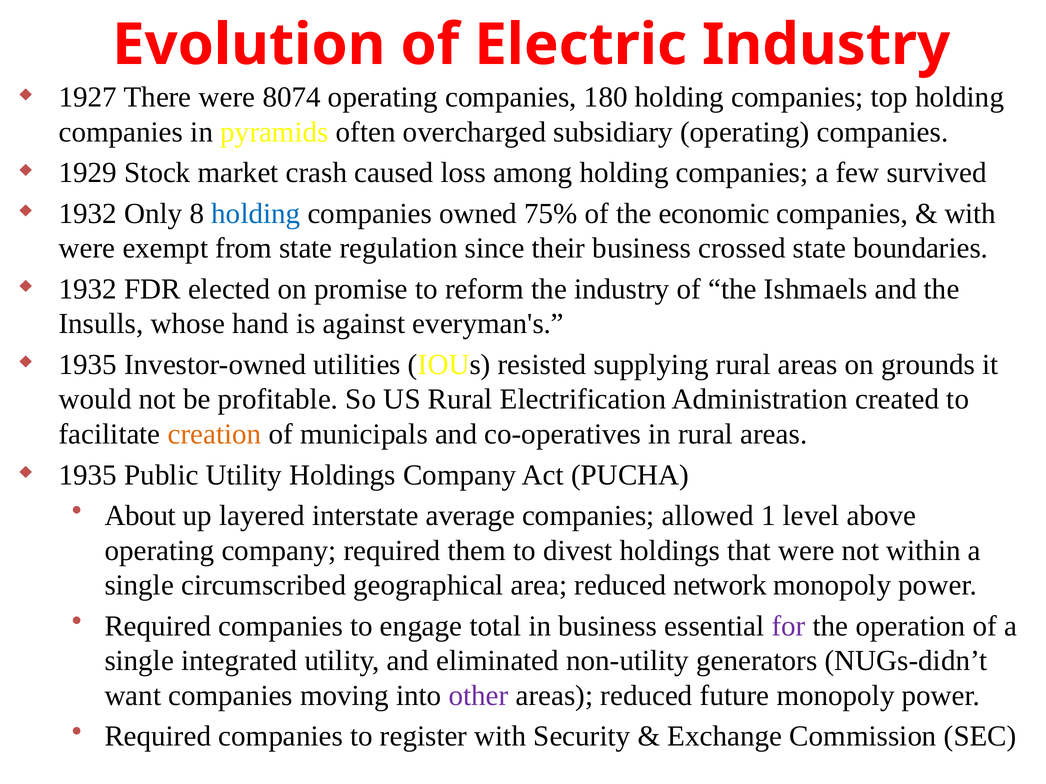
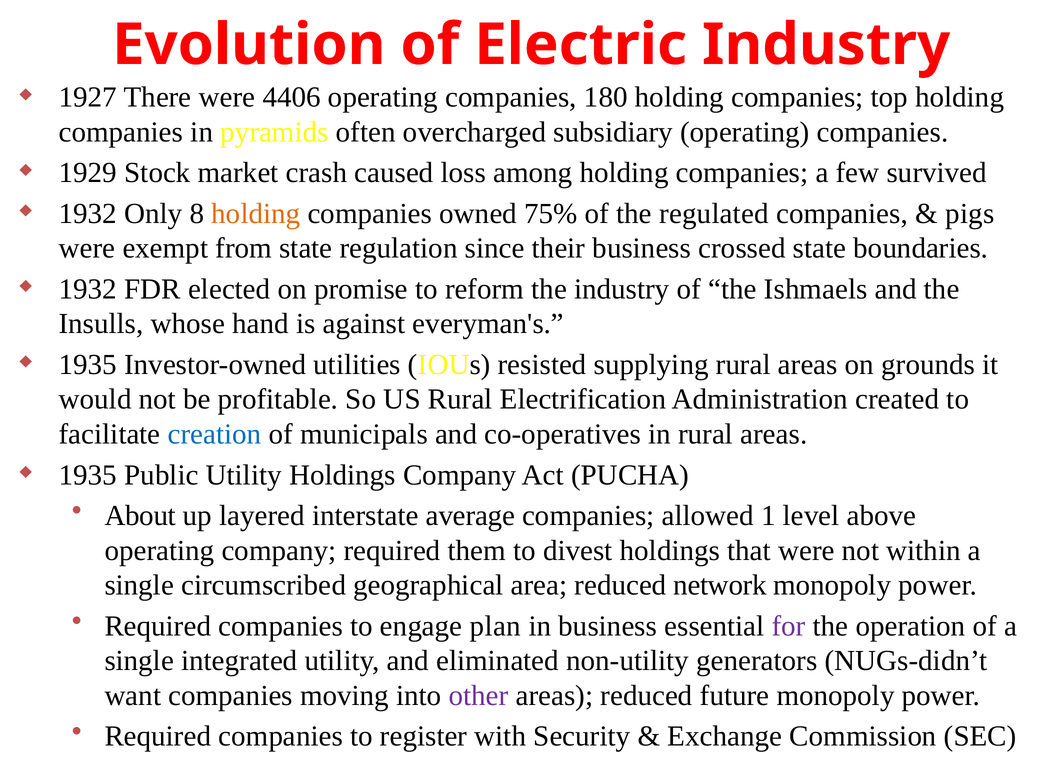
8074: 8074 -> 4406
holding at (256, 214) colour: blue -> orange
economic: economic -> regulated
with at (970, 214): with -> pigs
creation colour: orange -> blue
total: total -> plan
